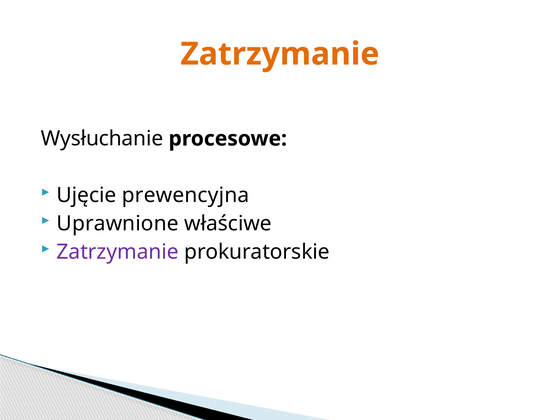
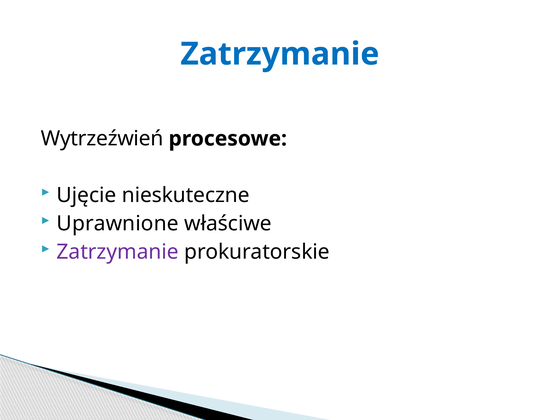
Zatrzymanie at (280, 54) colour: orange -> blue
Wysłuchanie: Wysłuchanie -> Wytrzeźwień
prewencyjna: prewencyjna -> nieskuteczne
